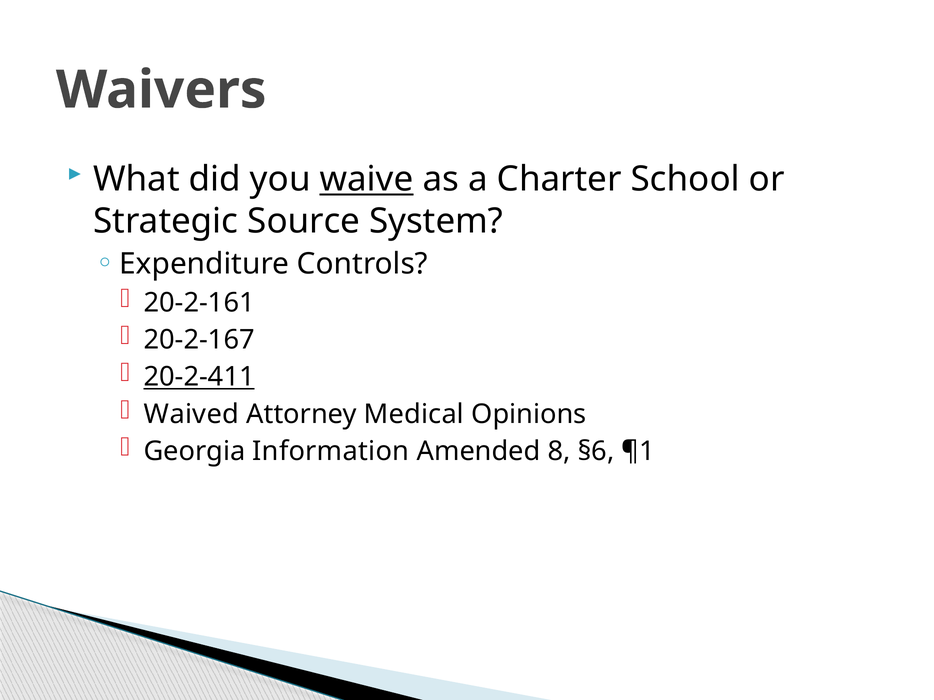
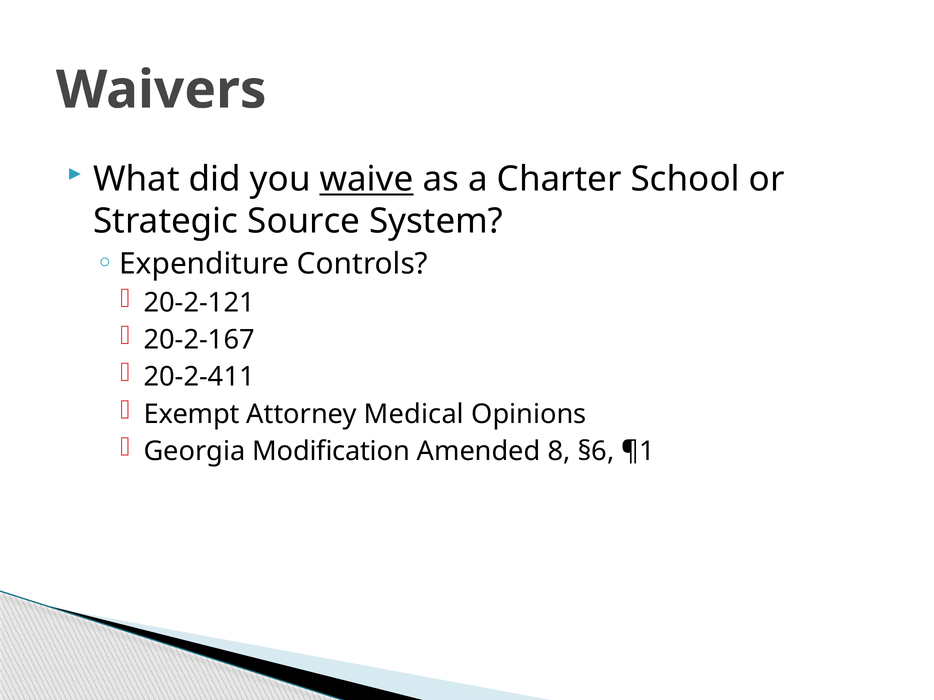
20-2-161: 20-2-161 -> 20-2-121
20-2-411 underline: present -> none
Waived: Waived -> Exempt
Information: Information -> Modification
